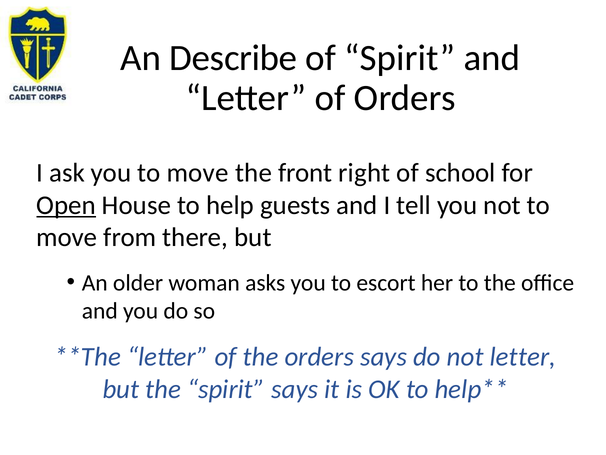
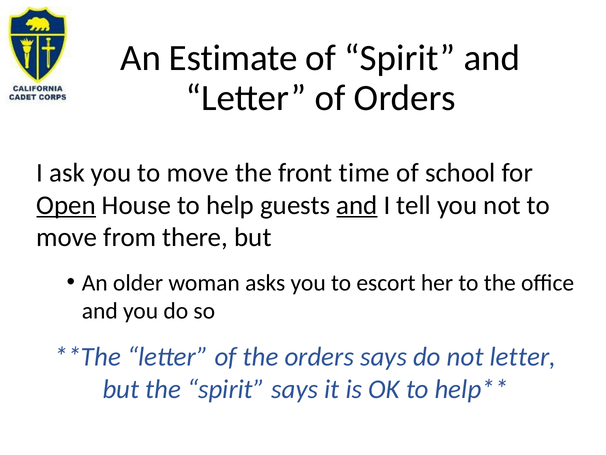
Describe: Describe -> Estimate
right: right -> time
and at (357, 205) underline: none -> present
